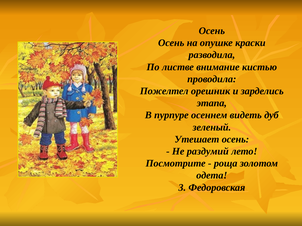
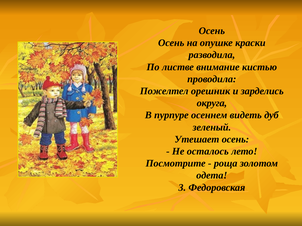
этапа: этапа -> округа
раздумий: раздумий -> осталось
